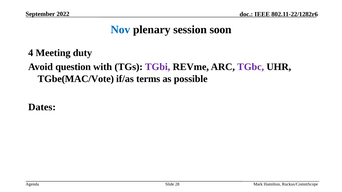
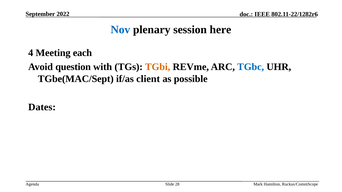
soon: soon -> here
duty: duty -> each
TGbi colour: purple -> orange
TGbc colour: purple -> blue
TGbe(MAC/Vote: TGbe(MAC/Vote -> TGbe(MAC/Sept
terms: terms -> client
